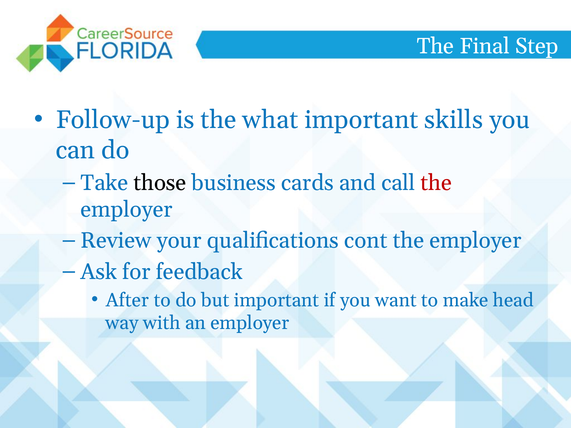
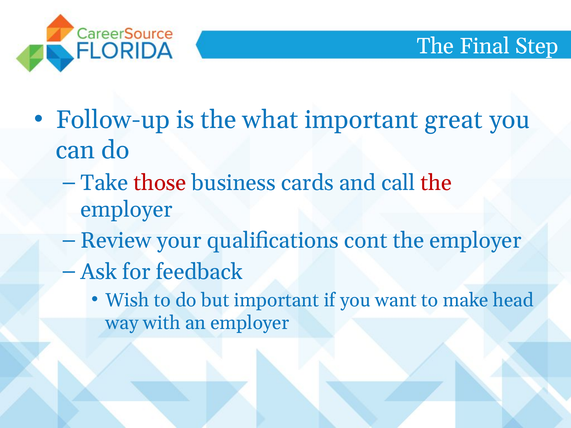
skills: skills -> great
those colour: black -> red
After: After -> Wish
